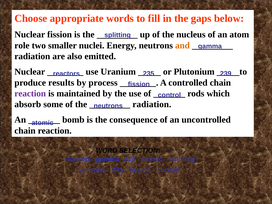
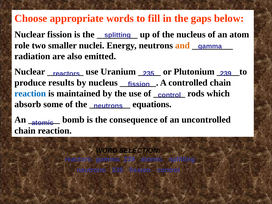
by process: process -> nucleus
reaction at (30, 93) colour: purple -> blue
radiation at (152, 104): radiation -> equations
